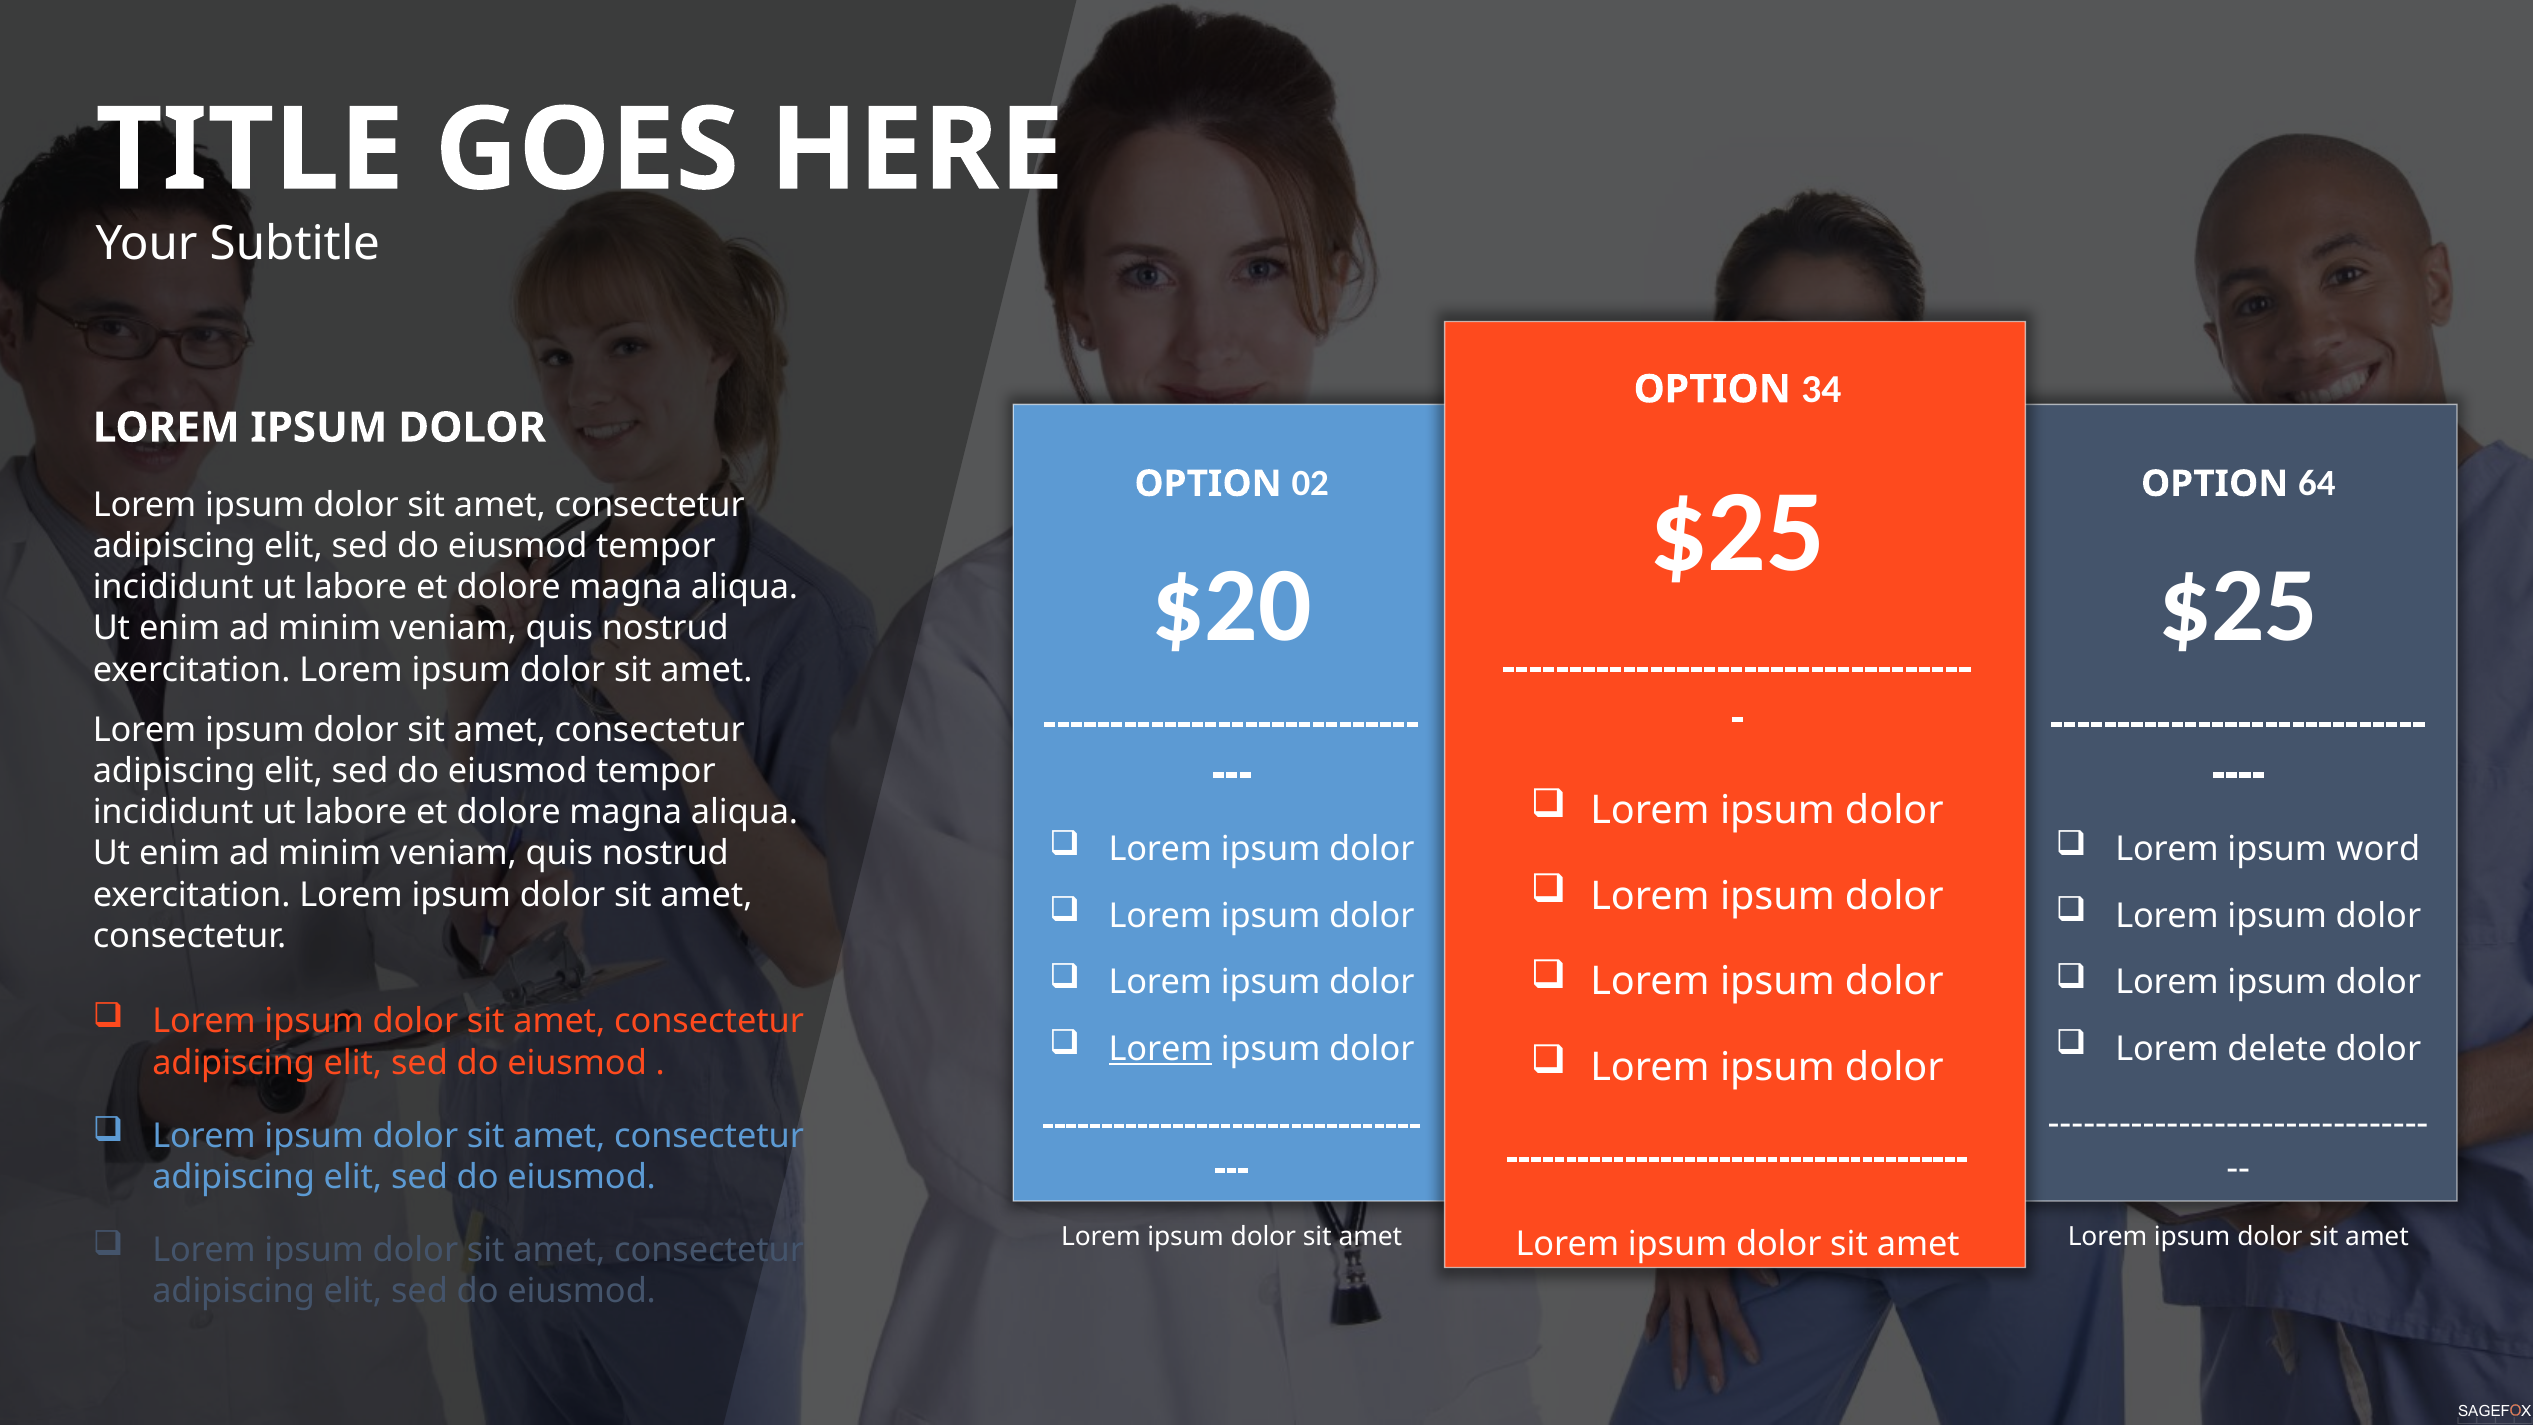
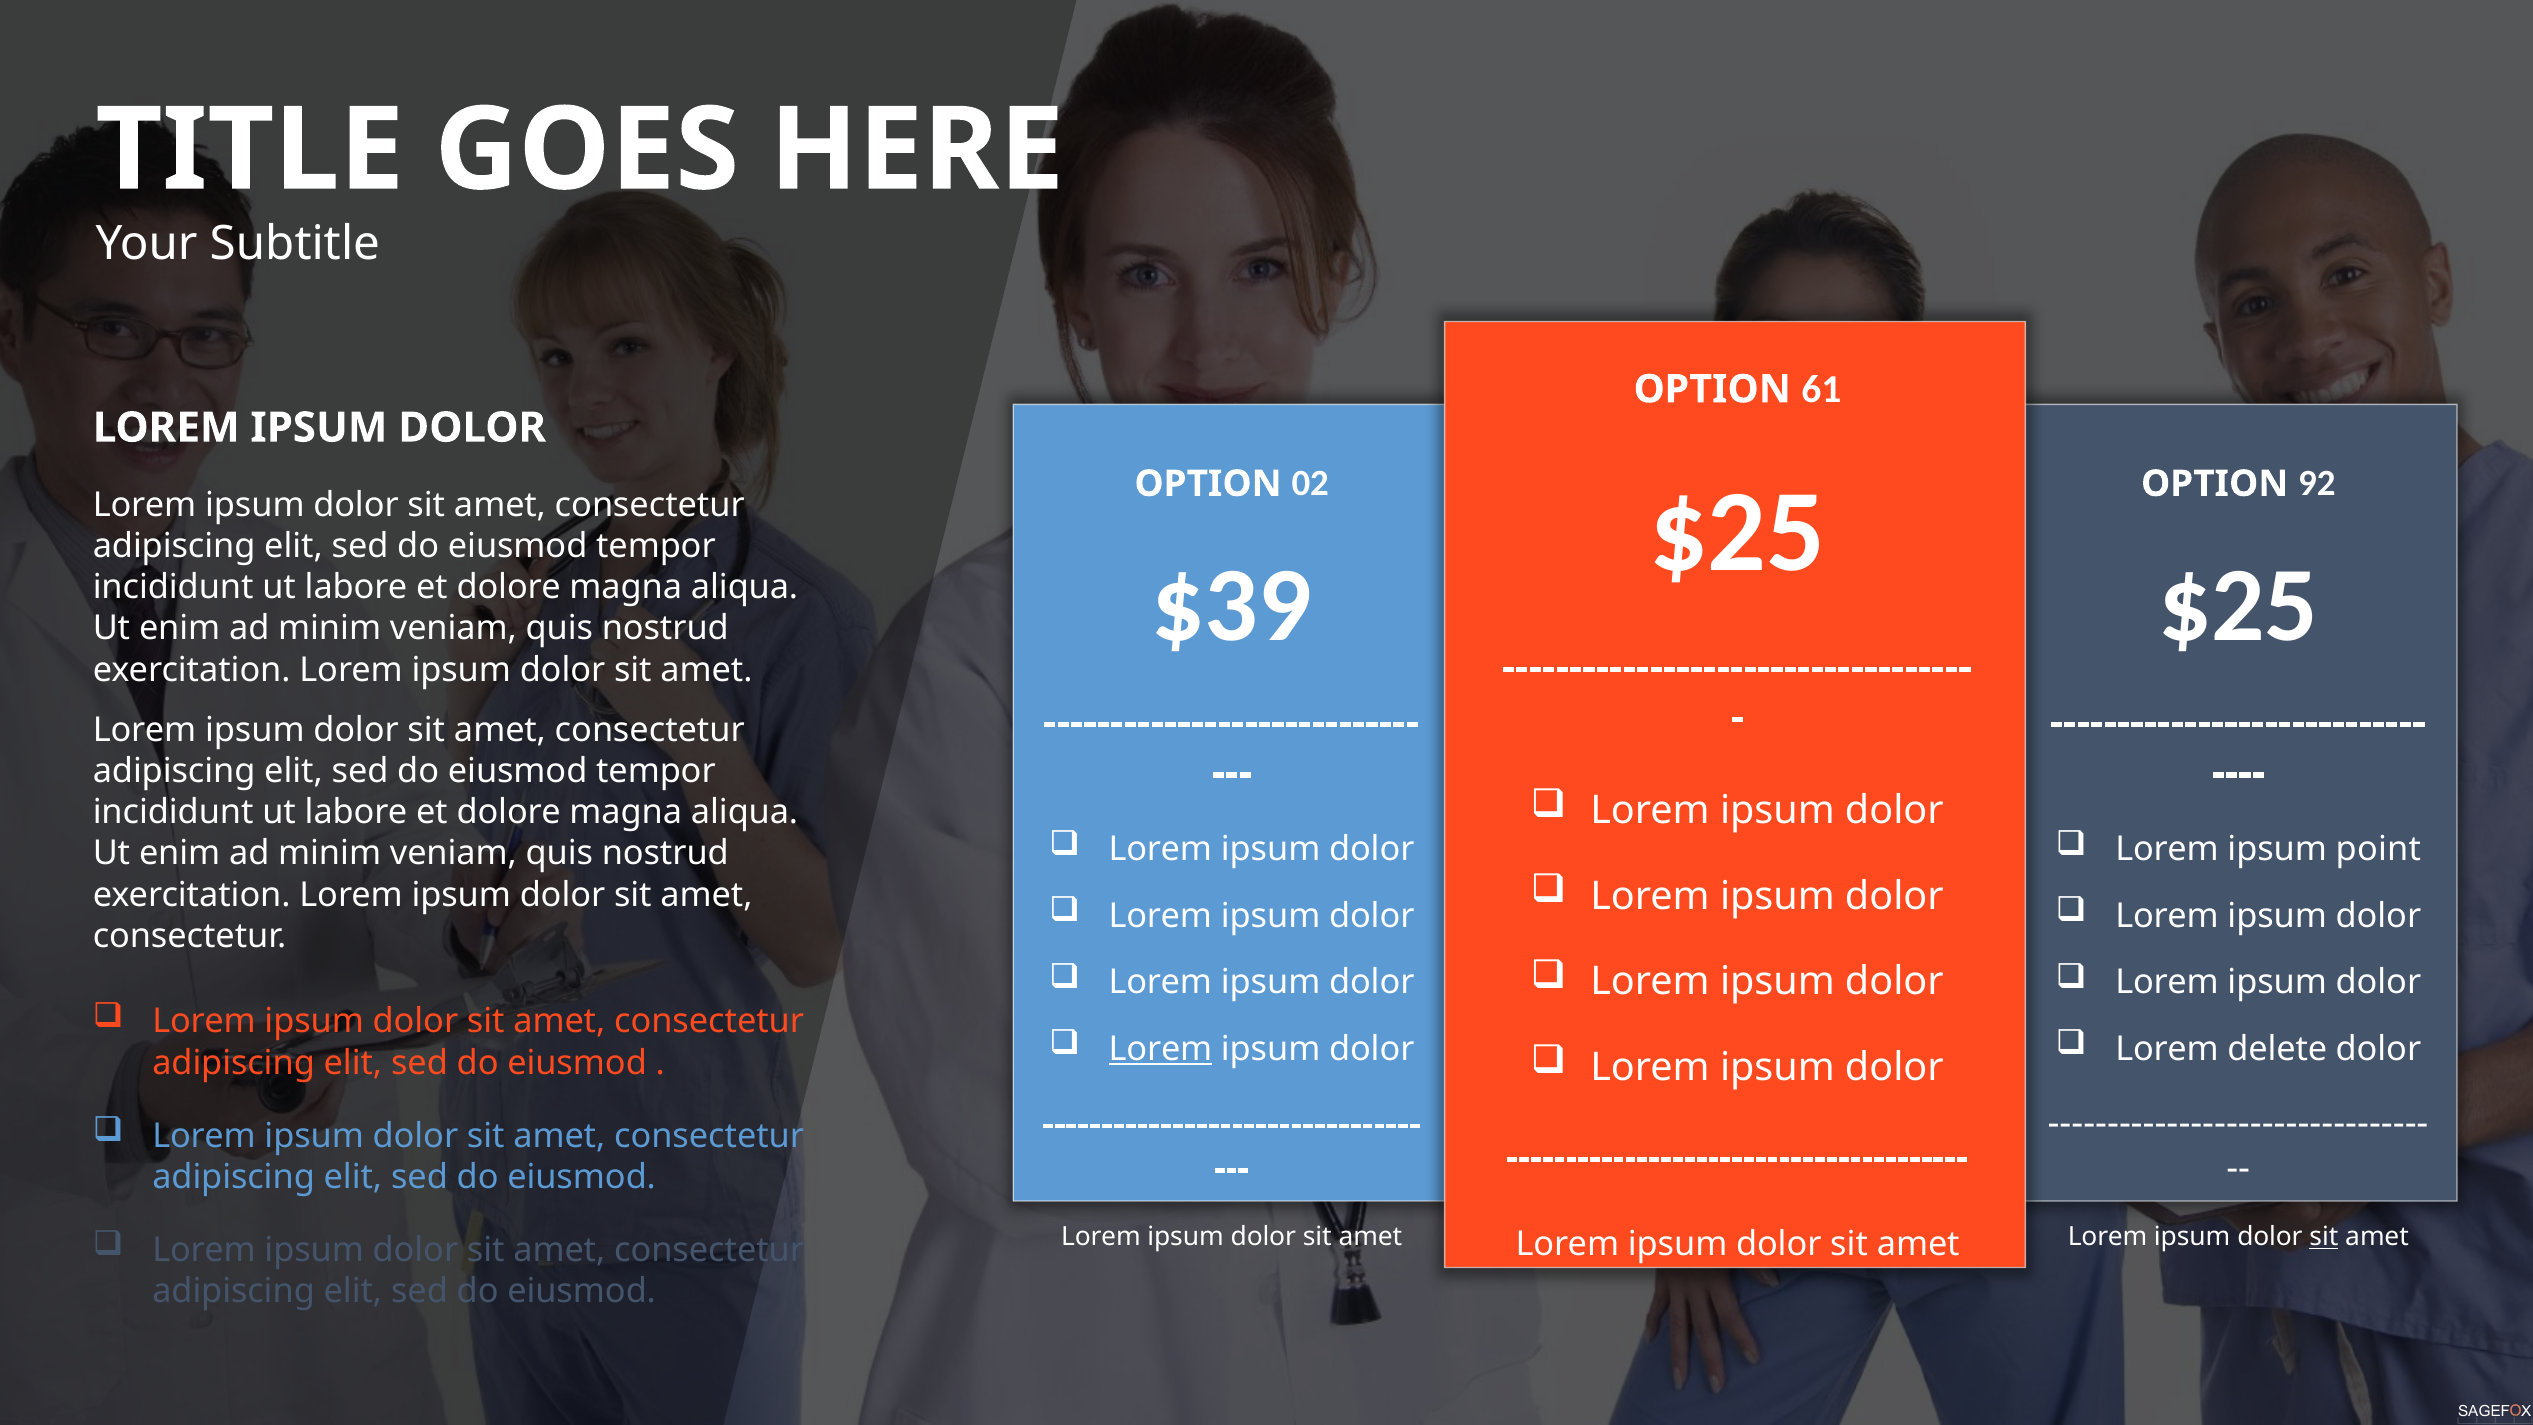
34: 34 -> 61
64: 64 -> 92
$20: $20 -> $39
word: word -> point
sit at (2324, 1237) underline: none -> present
